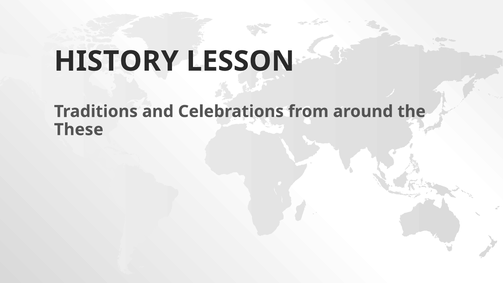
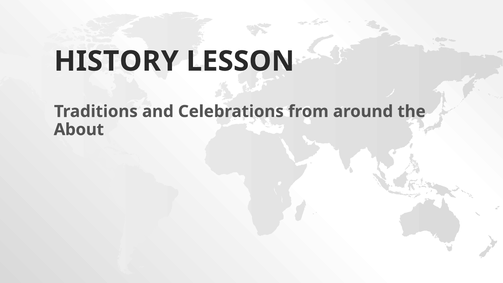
These: These -> About
